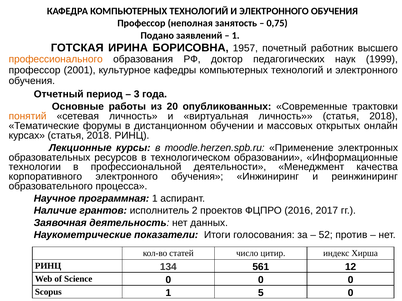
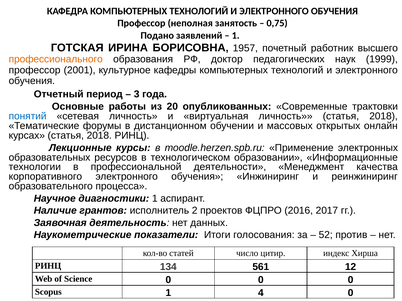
понятий colour: orange -> blue
программная: программная -> диагностики
5: 5 -> 4
